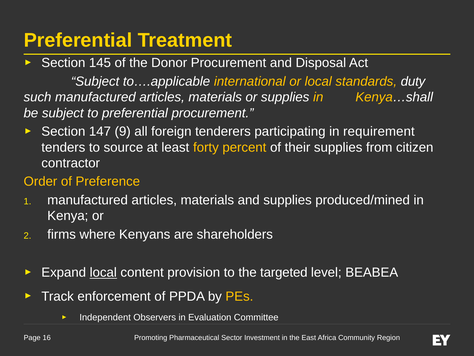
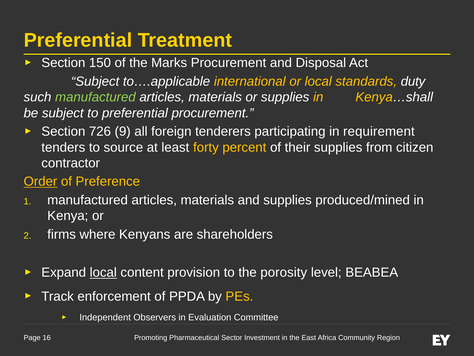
145: 145 -> 150
Donor: Donor -> Marks
manufactured at (95, 97) colour: white -> light green
147: 147 -> 726
Order underline: none -> present
targeted: targeted -> porosity
